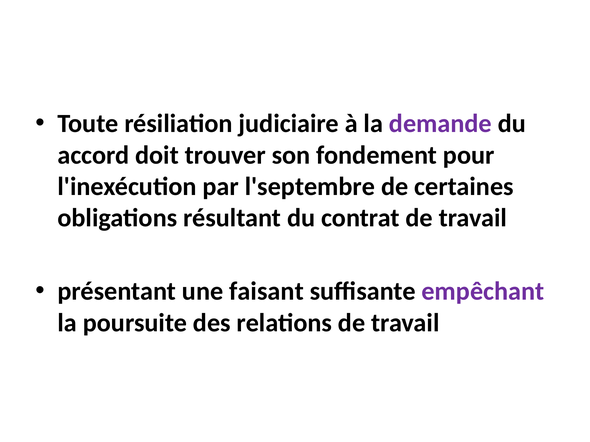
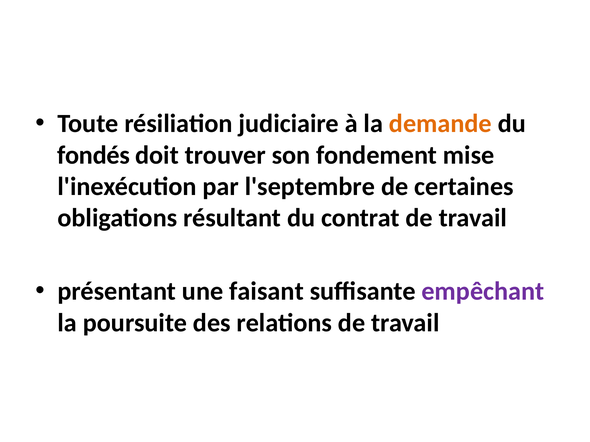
demande colour: purple -> orange
accord: accord -> fondés
pour: pour -> mise
